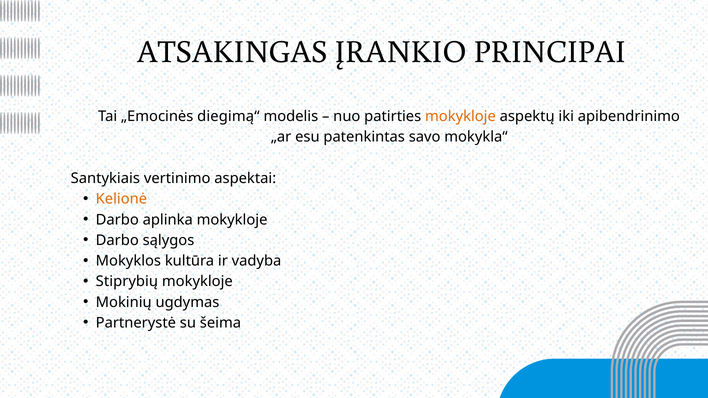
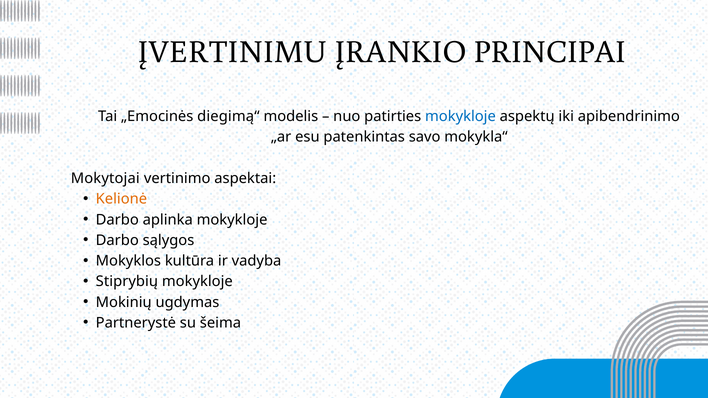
ATSAKINGAS: ATSAKINGAS -> ĮVERTINIMU
mokykloje at (460, 117) colour: orange -> blue
Santykiais: Santykiais -> Mokytojai
